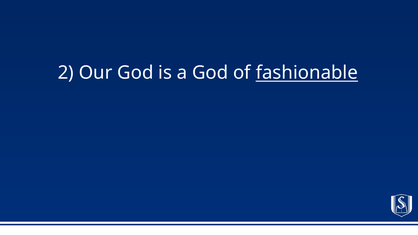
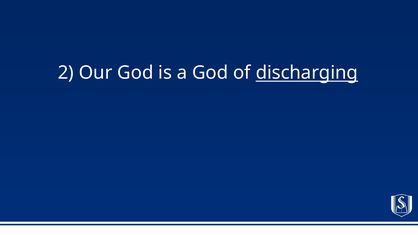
fashionable: fashionable -> discharging
